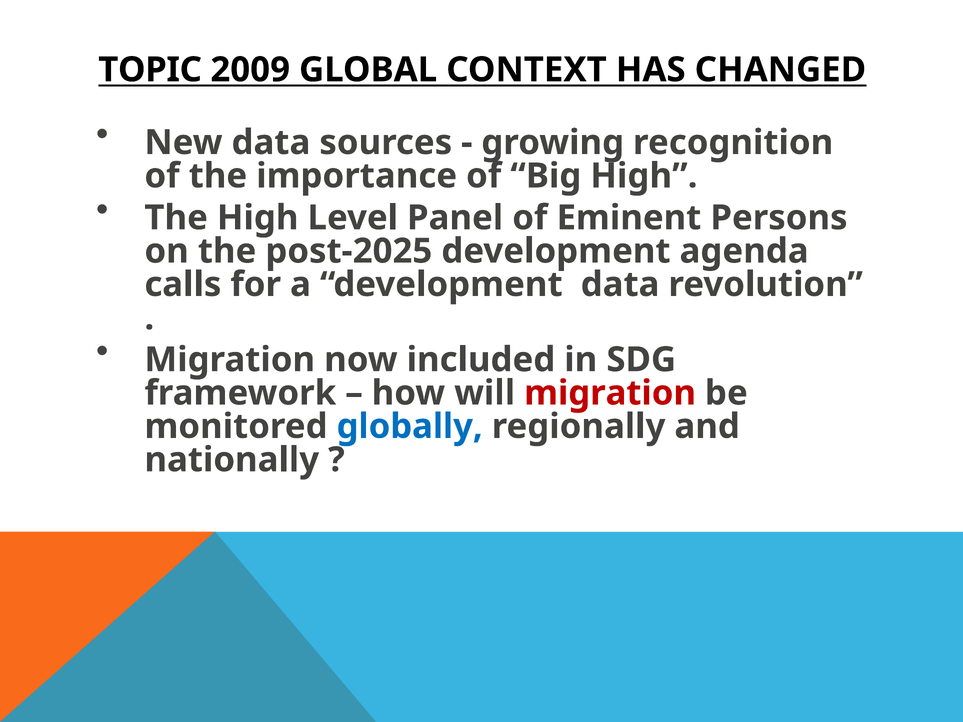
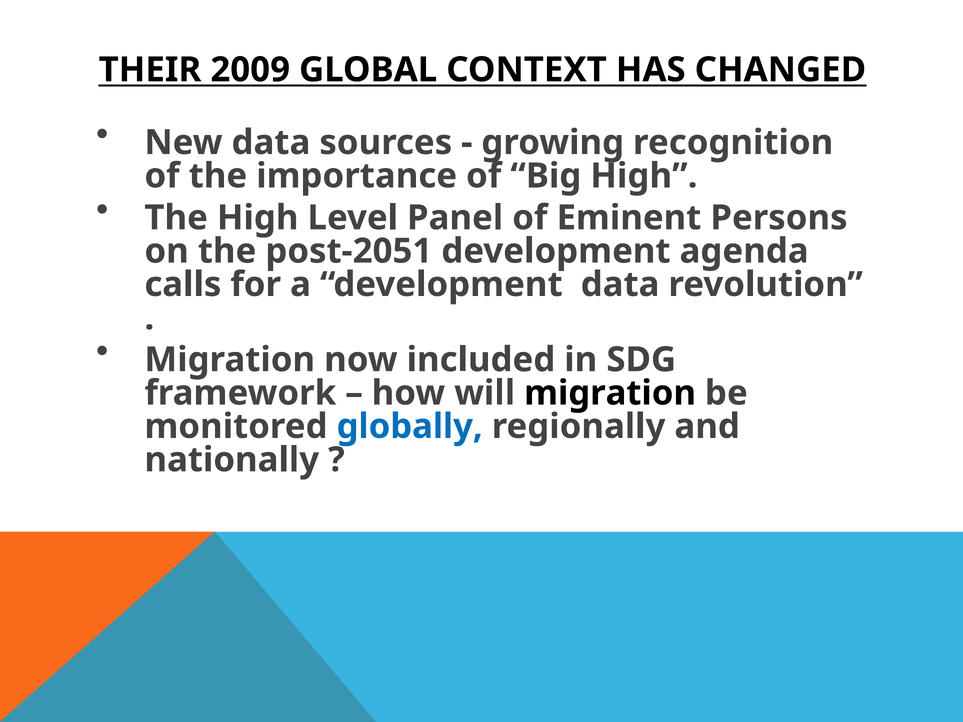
TOPIC: TOPIC -> THEIR
post-2025: post-2025 -> post-2051
migration at (610, 393) colour: red -> black
